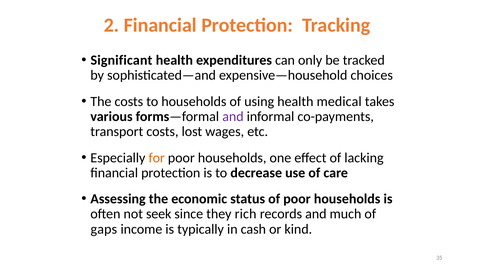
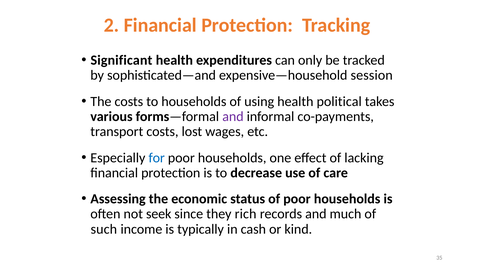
choices: choices -> session
medical: medical -> political
for colour: orange -> blue
gaps: gaps -> such
